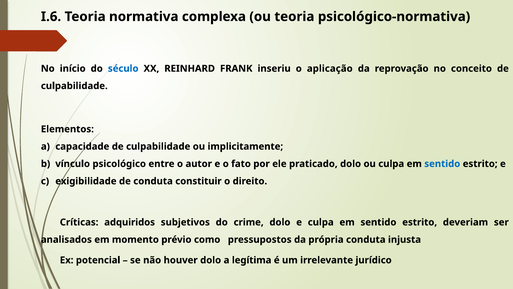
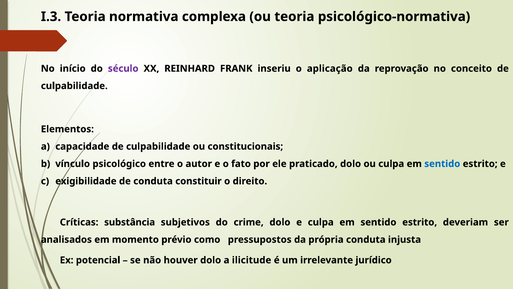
I.6: I.6 -> I.3
século colour: blue -> purple
implicitamente: implicitamente -> constitucionais
adquiridos: adquiridos -> substância
legítima: legítima -> ilicitude
